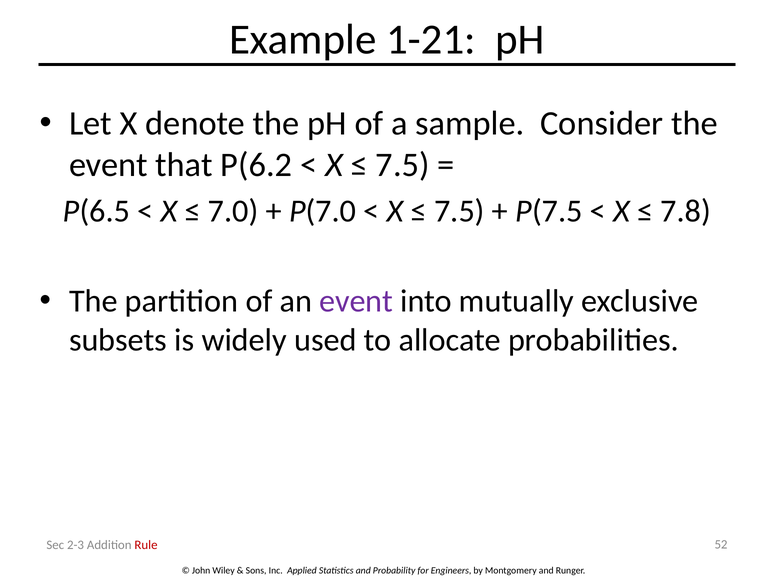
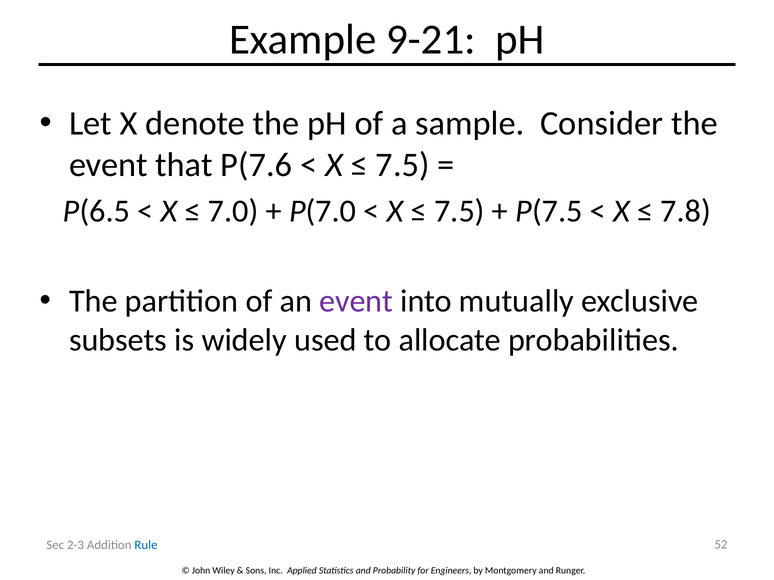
1-21: 1-21 -> 9-21
P(6.2: P(6.2 -> P(7.6
Rule colour: red -> blue
